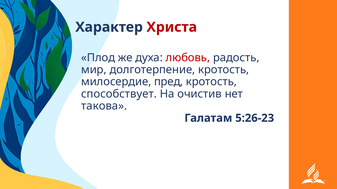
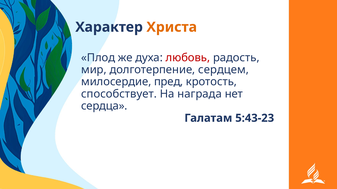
Христа colour: red -> orange
долготерпение кротость: кротость -> сердцем
очистив: очистив -> награда
такова: такова -> сердца
5:26-23: 5:26-23 -> 5:43-23
